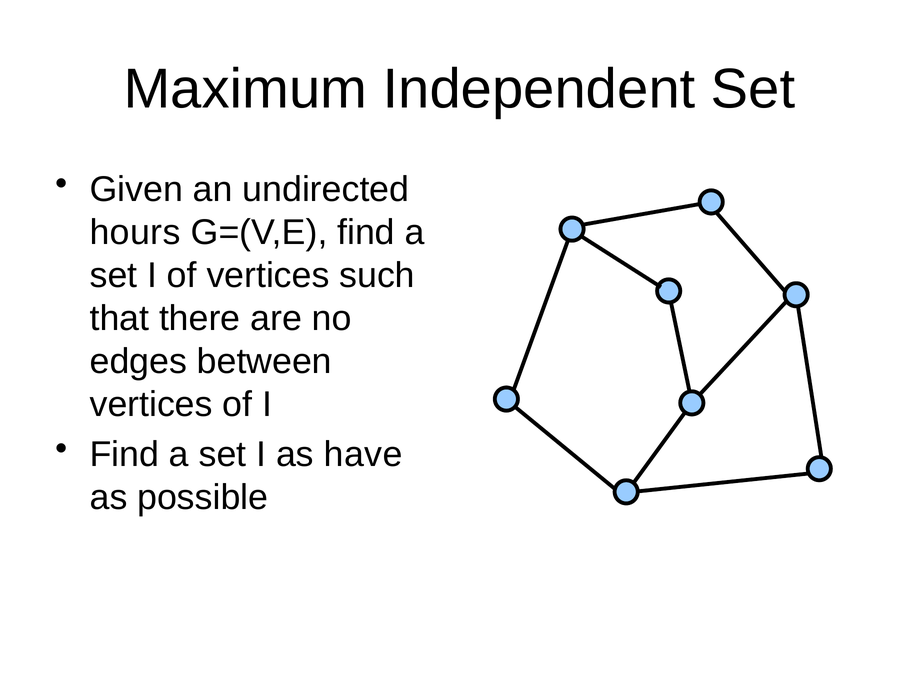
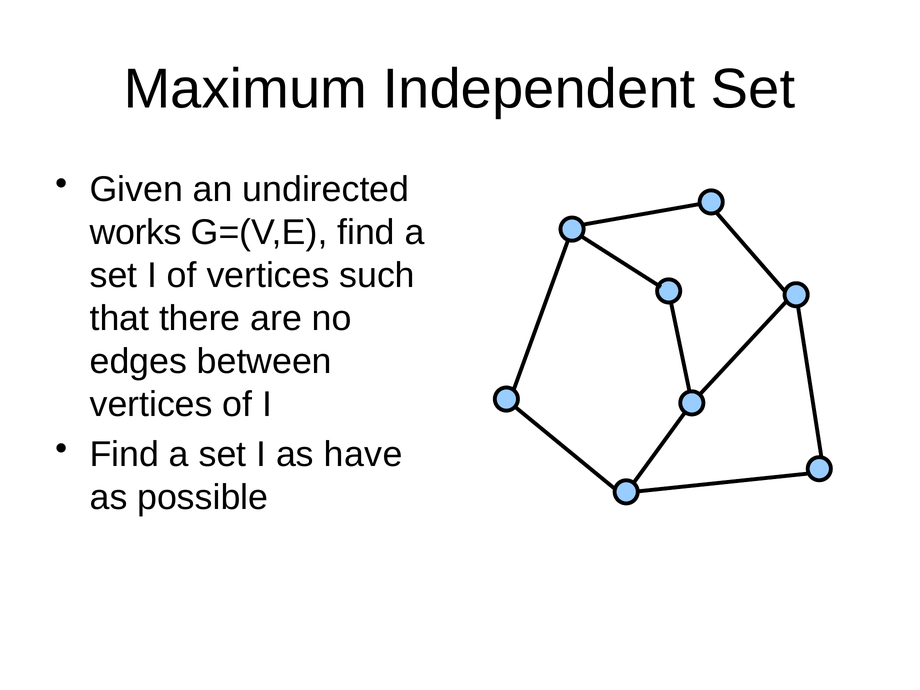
hours: hours -> works
